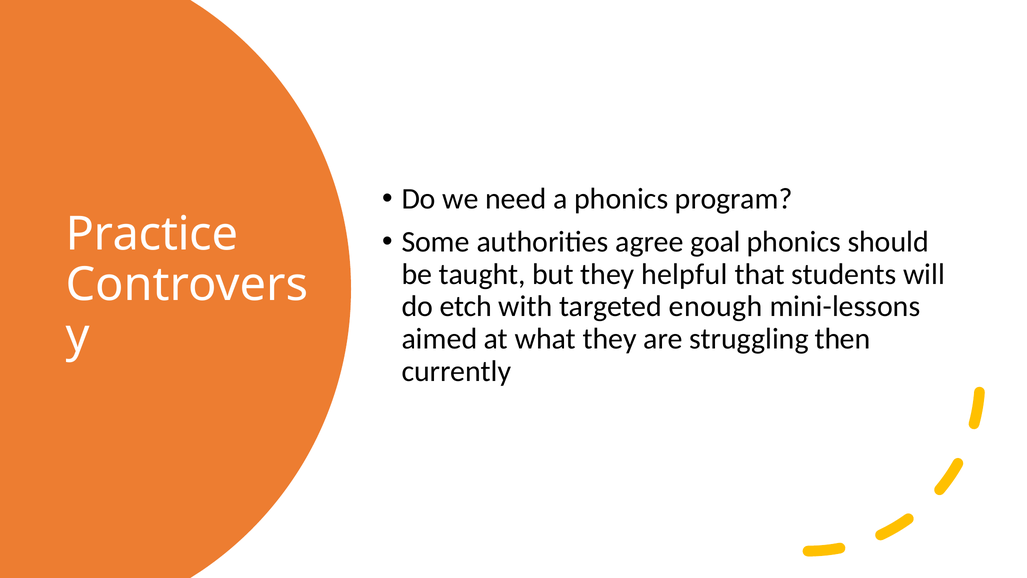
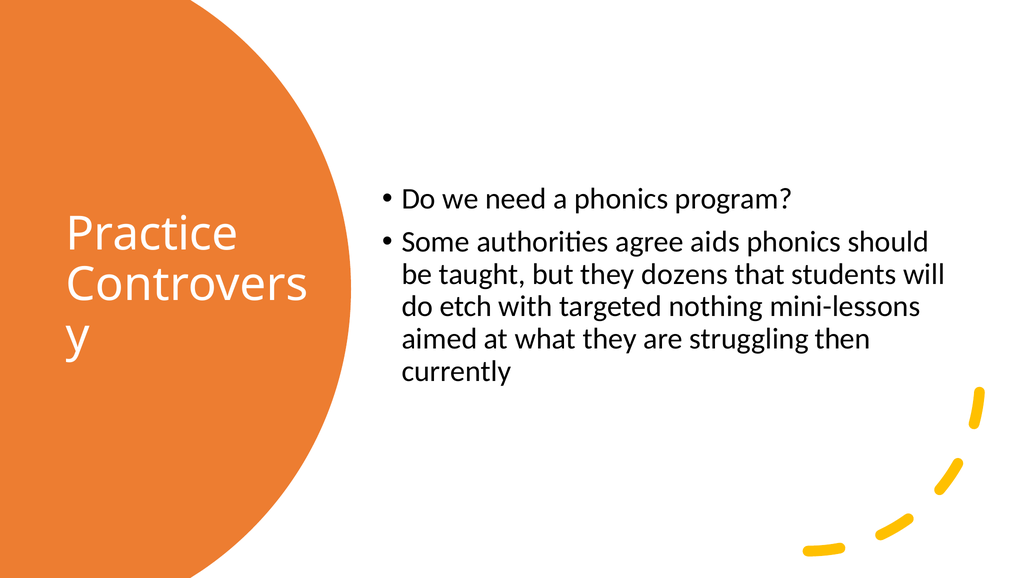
goal: goal -> aids
helpful: helpful -> dozens
enough: enough -> nothing
